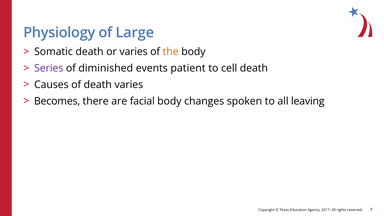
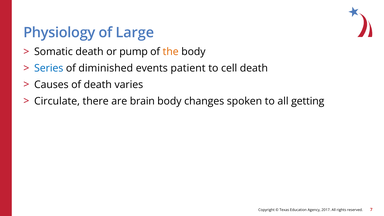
or varies: varies -> pump
Series colour: purple -> blue
Becomes: Becomes -> Circulate
facial: facial -> brain
leaving: leaving -> getting
